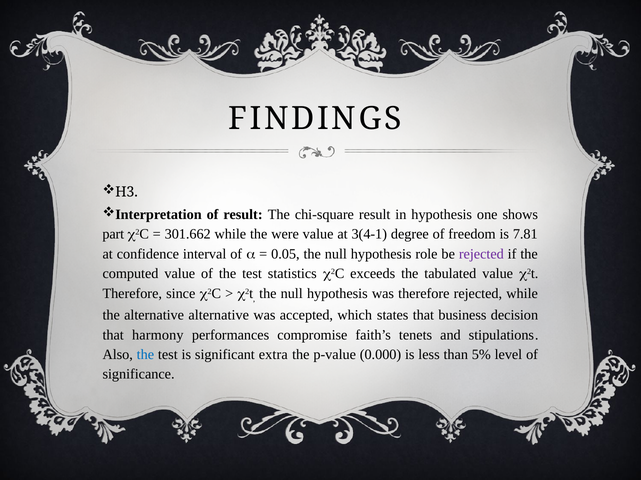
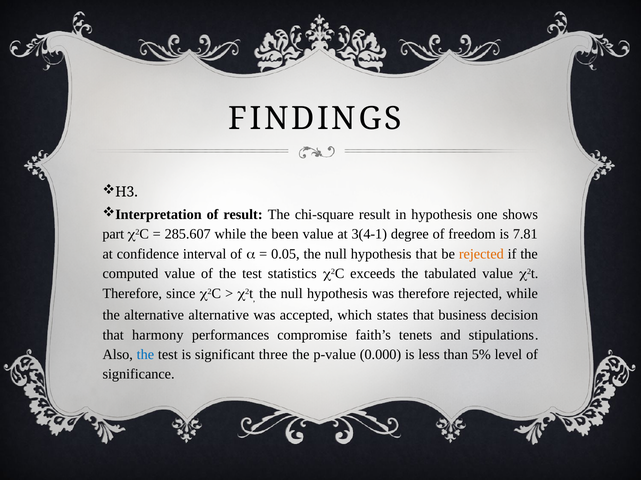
301.662: 301.662 -> 285.607
were: were -> been
hypothesis role: role -> that
rejected at (481, 254) colour: purple -> orange
extra: extra -> three
